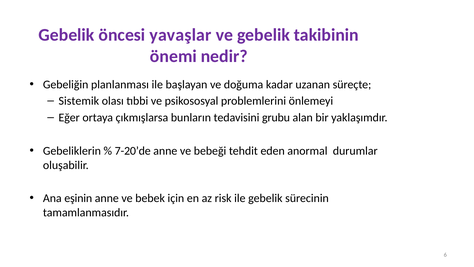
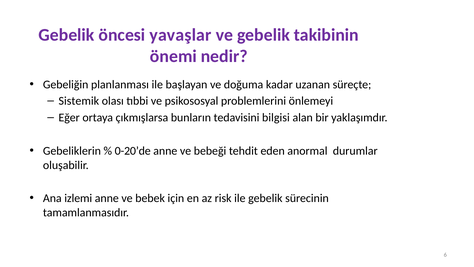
grubu: grubu -> bilgisi
7-20’de: 7-20’de -> 0-20’de
eşinin: eşinin -> izlemi
